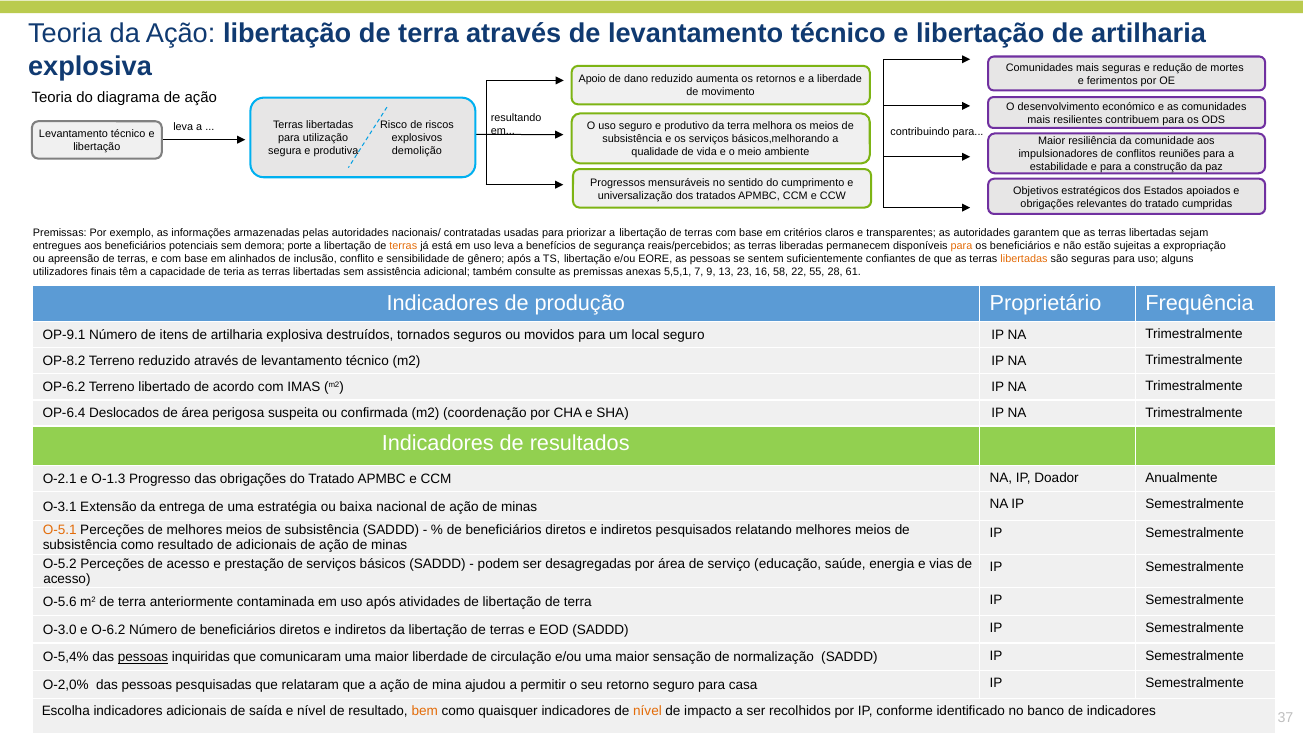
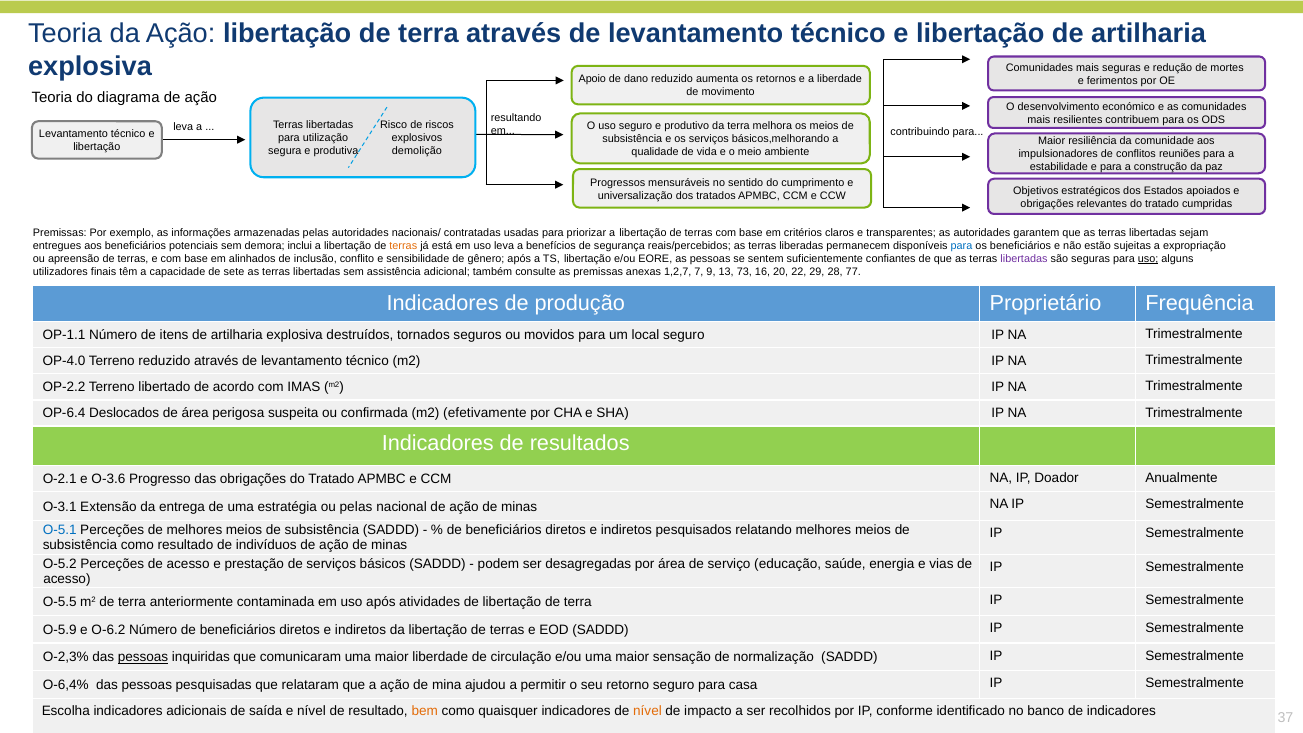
porte: porte -> inclui
para at (961, 246) colour: orange -> blue
libertadas at (1024, 259) colour: orange -> purple
uso at (1148, 259) underline: none -> present
teria: teria -> sete
5,5,1: 5,5,1 -> 1,2,7
23: 23 -> 73
58: 58 -> 20
55: 55 -> 29
61: 61 -> 77
OP-9.1: OP-9.1 -> OP-1.1
OP-8.2: OP-8.2 -> OP-4.0
OP-6.2: OP-6.2 -> OP-2.2
coordenação: coordenação -> efetivamente
O-1.3: O-1.3 -> O-3.6
ou baixa: baixa -> pelas
O-5.1 colour: orange -> blue
de adicionais: adicionais -> indivíduos
O-5.6: O-5.6 -> O-5.5
O-3.0: O-3.0 -> O-5.9
O-5,4%: O-5,4% -> O-2,3%
O-2,0%: O-2,0% -> O-6,4%
